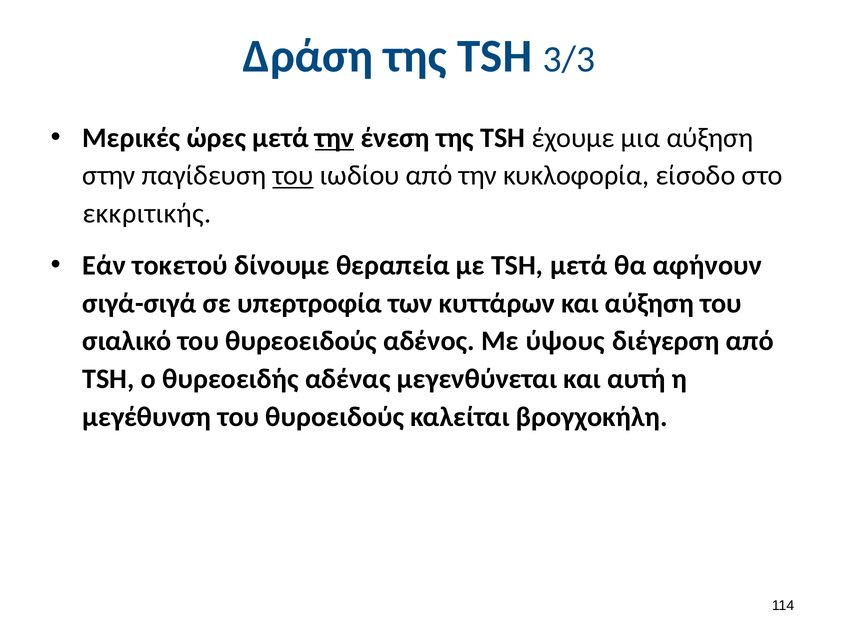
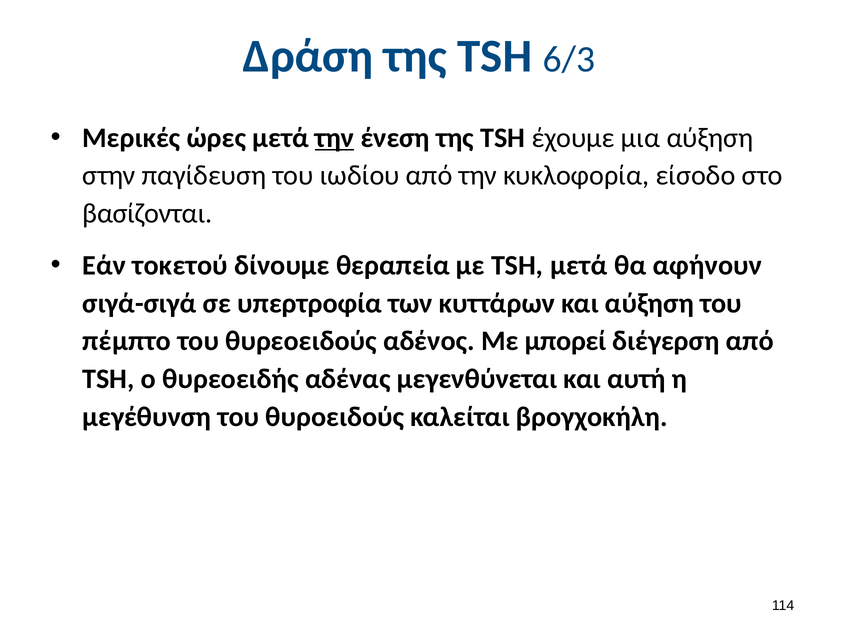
3/3: 3/3 -> 6/3
του at (293, 176) underline: present -> none
εκκριτικής: εκκριτικής -> βασίζονται
σιαλικό: σιαλικό -> πέμπτο
ύψους: ύψους -> μπορεί
